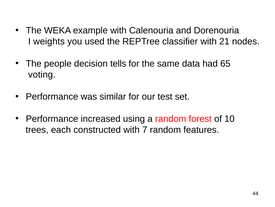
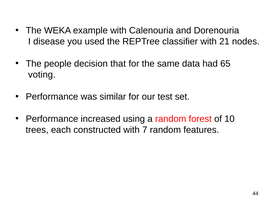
weights: weights -> disease
tells: tells -> that
